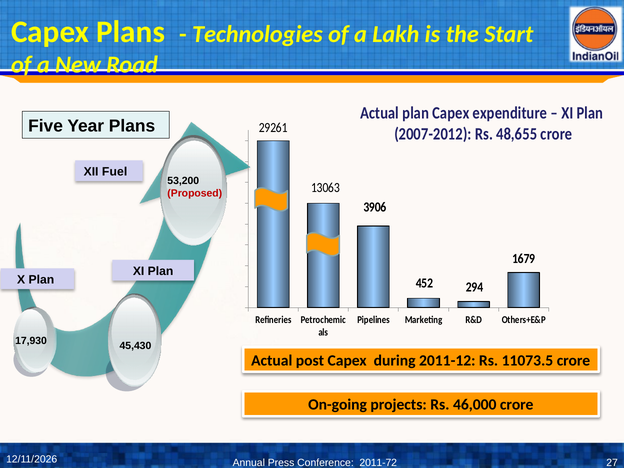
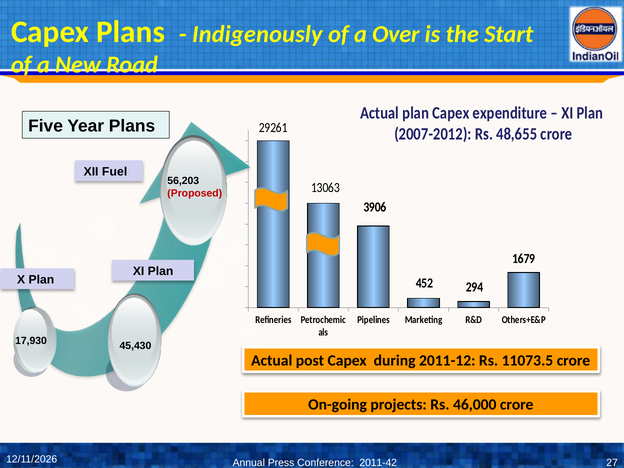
Technologies: Technologies -> Indigenously
Lakh: Lakh -> Over
53,200: 53,200 -> 56,203
2011-72: 2011-72 -> 2011-42
